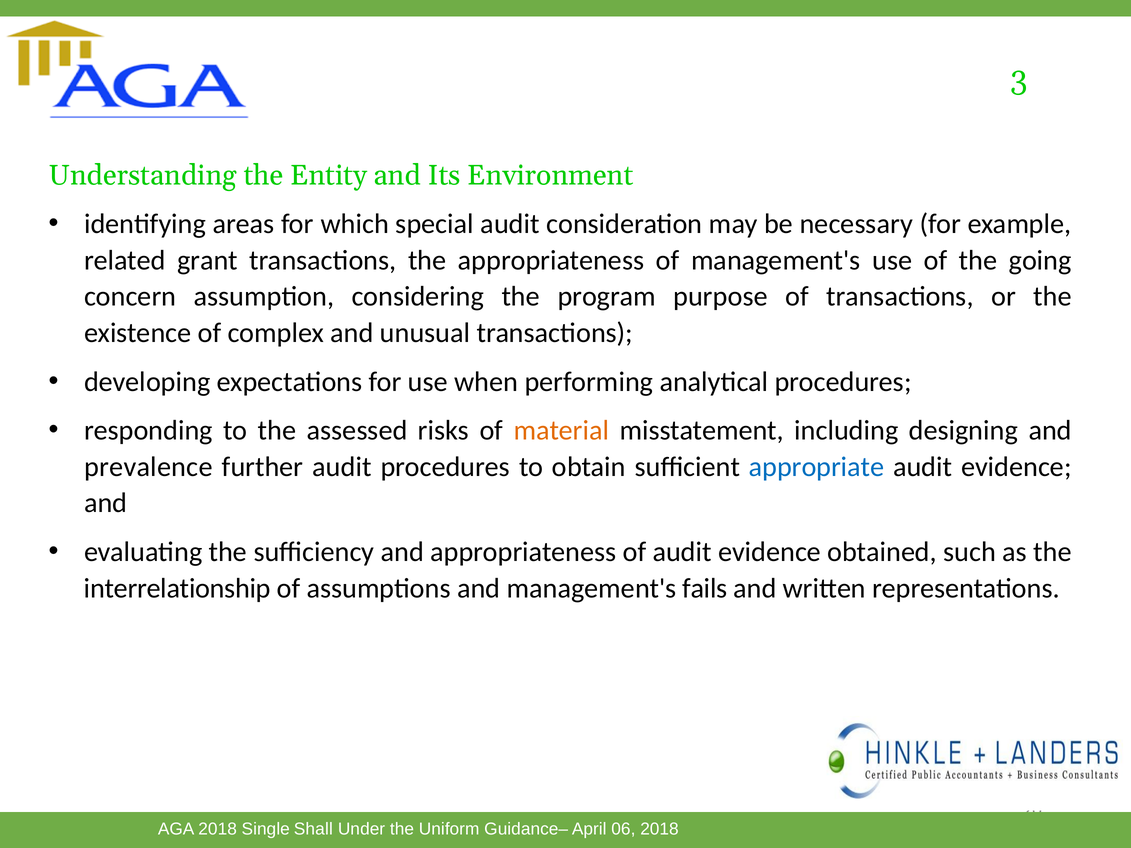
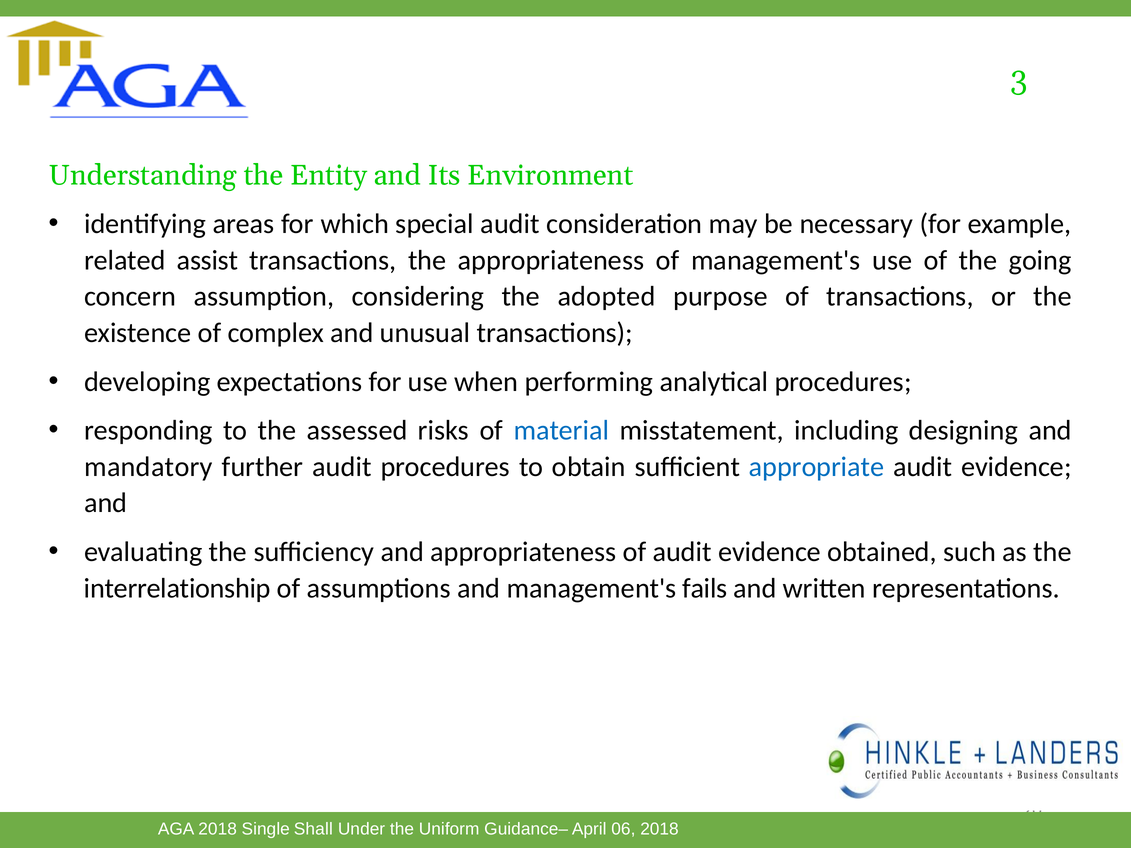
grant: grant -> assist
program: program -> adopted
material colour: orange -> blue
prevalence: prevalence -> mandatory
